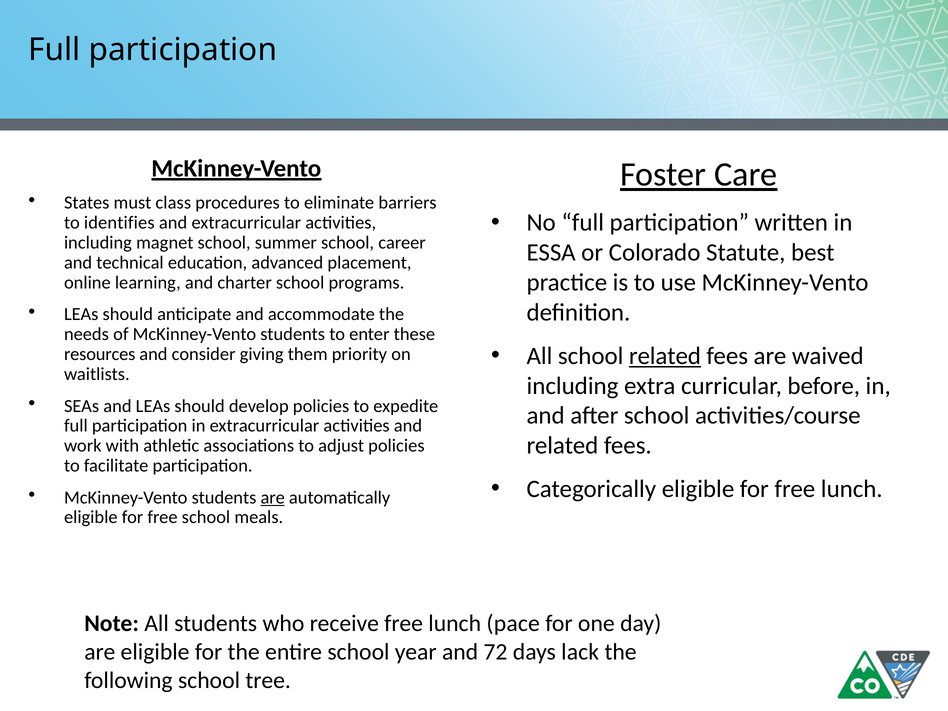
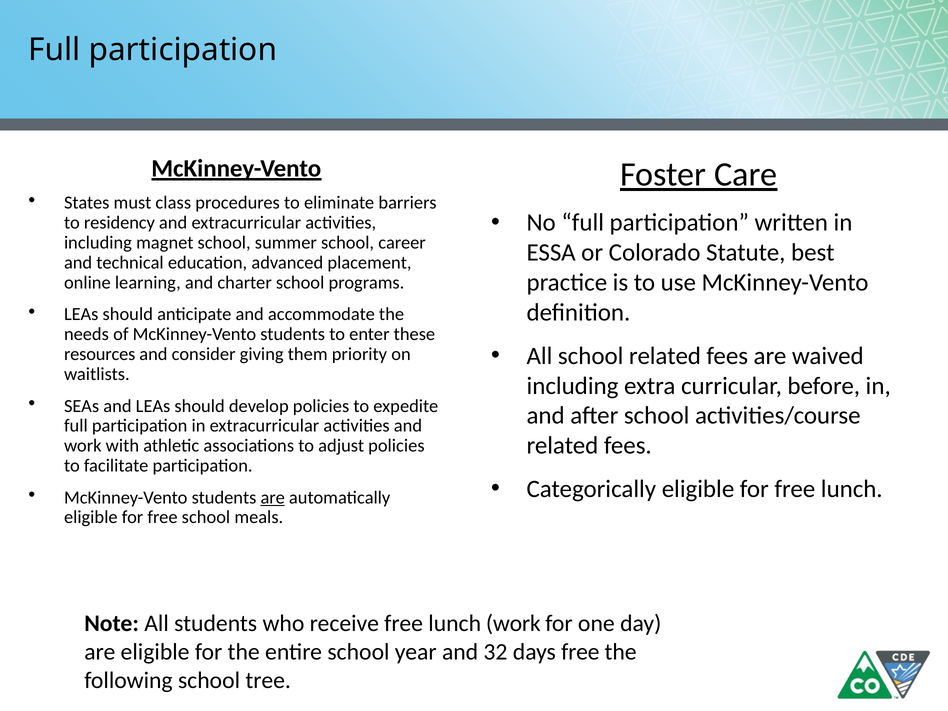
identifies: identifies -> residency
related at (665, 356) underline: present -> none
lunch pace: pace -> work
72: 72 -> 32
days lack: lack -> free
